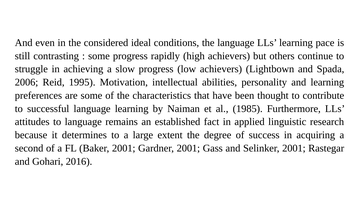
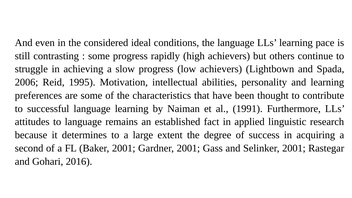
1985: 1985 -> 1991
